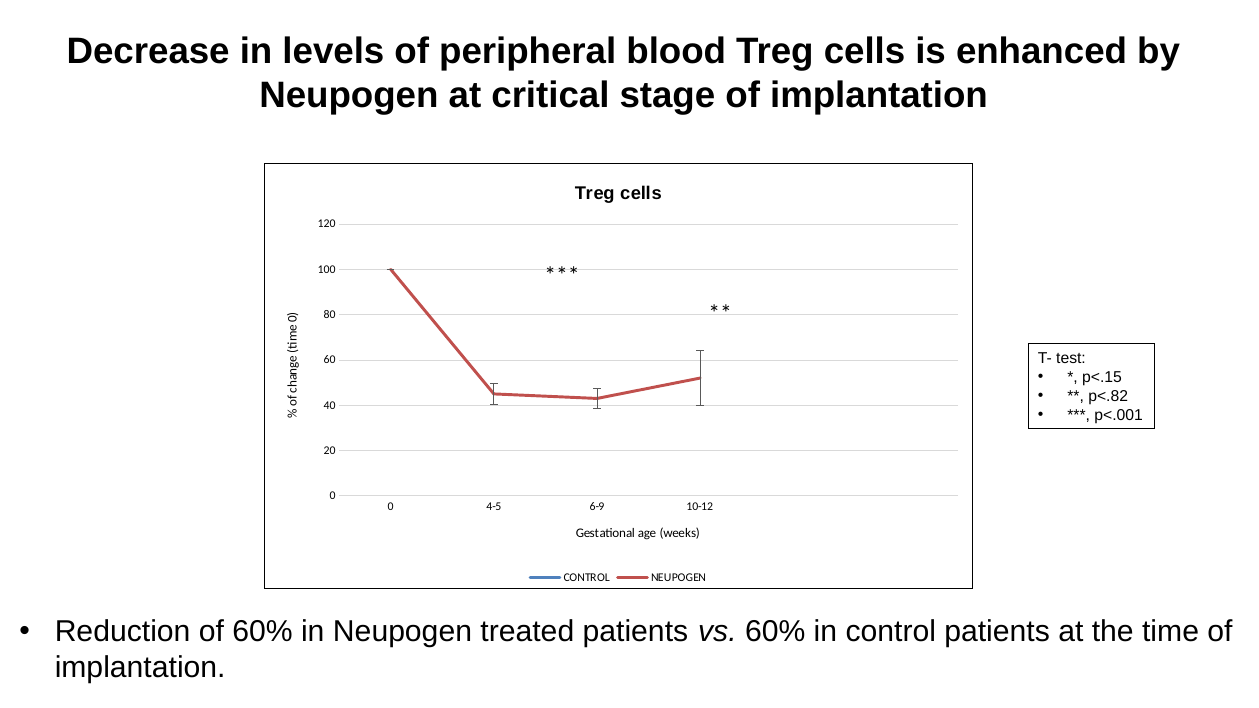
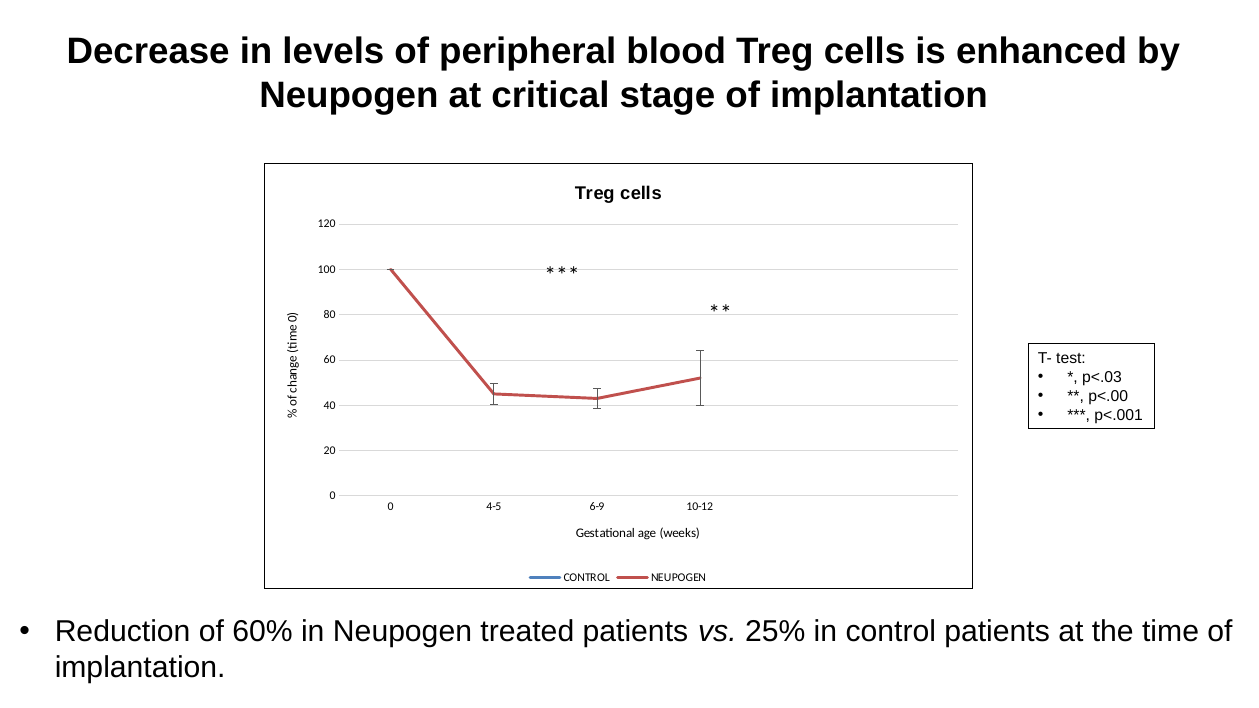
p<.15: p<.15 -> p<.03
p<.82: p<.82 -> p<.00
vs 60%: 60% -> 25%
